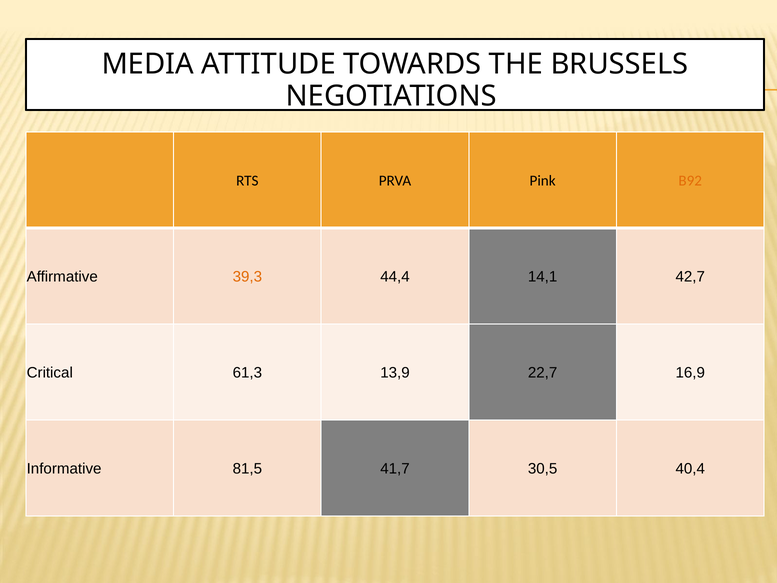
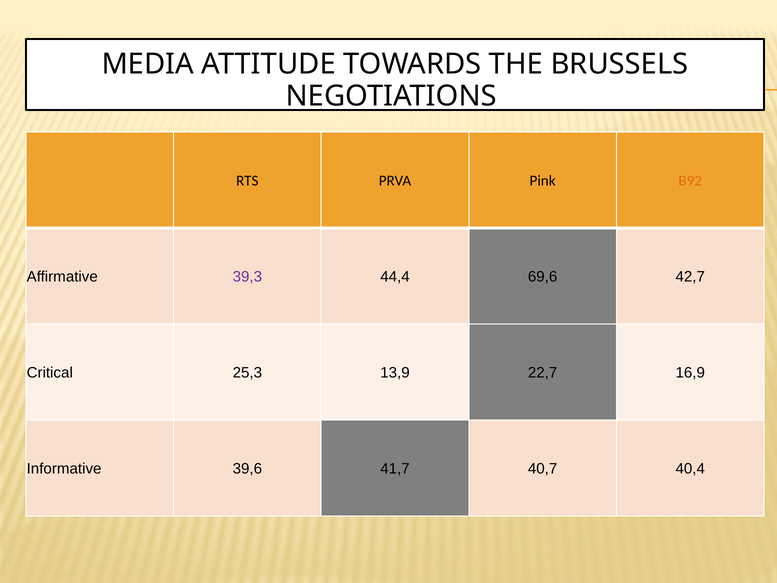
39,3 colour: orange -> purple
14,1: 14,1 -> 69,6
61,3: 61,3 -> 25,3
81,5: 81,5 -> 39,6
30,5: 30,5 -> 40,7
